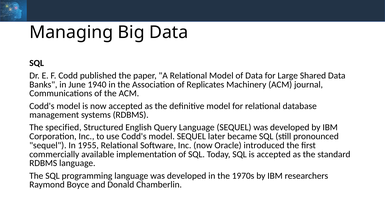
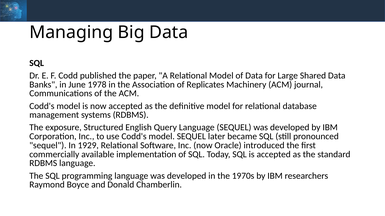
1940: 1940 -> 1978
specified: specified -> exposure
1955: 1955 -> 1929
